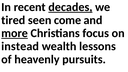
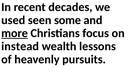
decades underline: present -> none
tired: tired -> used
come: come -> some
